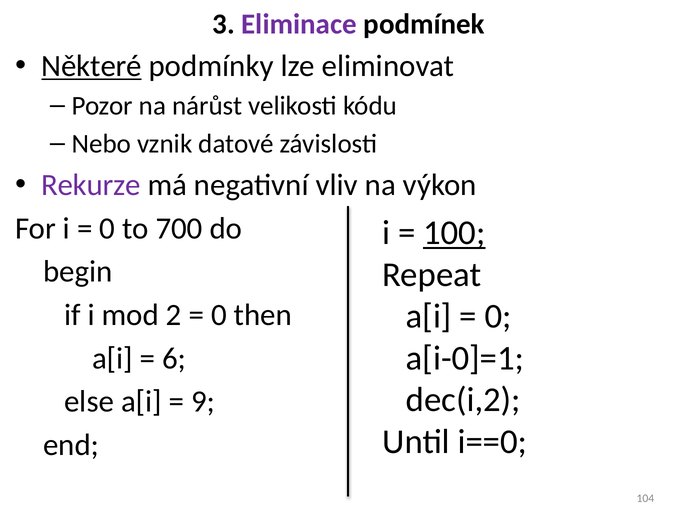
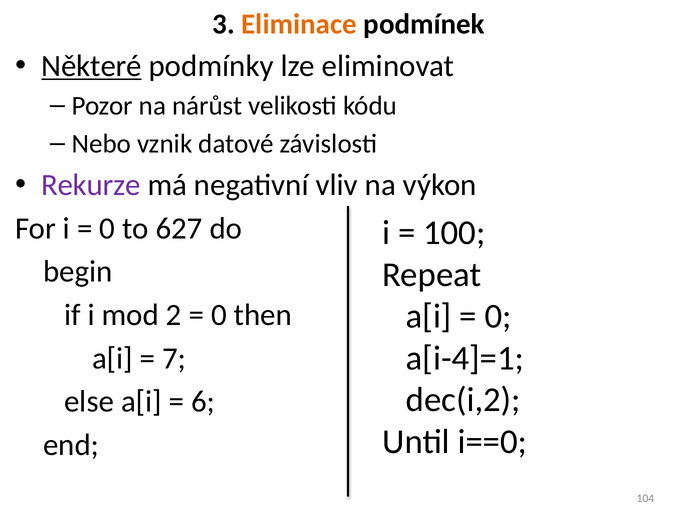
Eliminace colour: purple -> orange
700: 700 -> 627
100 underline: present -> none
a[i-0]=1: a[i-0]=1 -> a[i-4]=1
6: 6 -> 7
9: 9 -> 6
